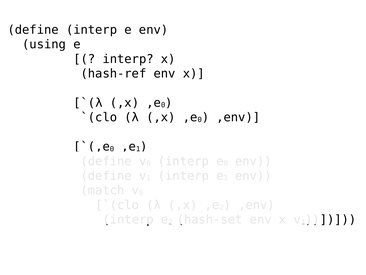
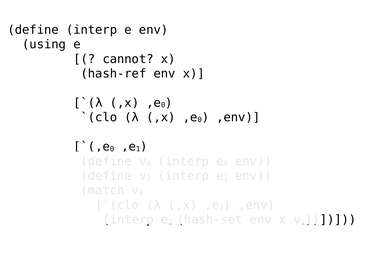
interp at (128, 59): interp -> cannot
